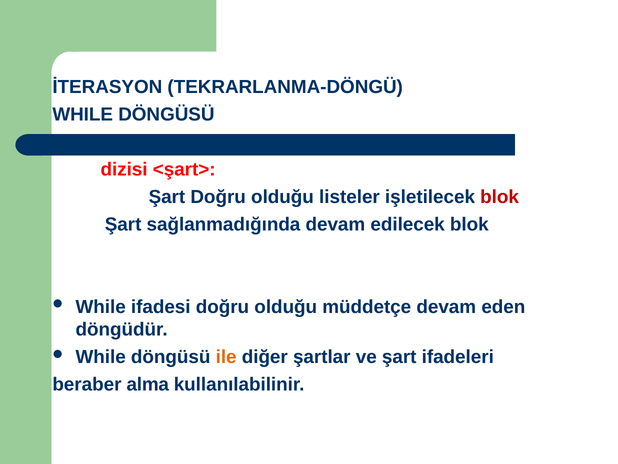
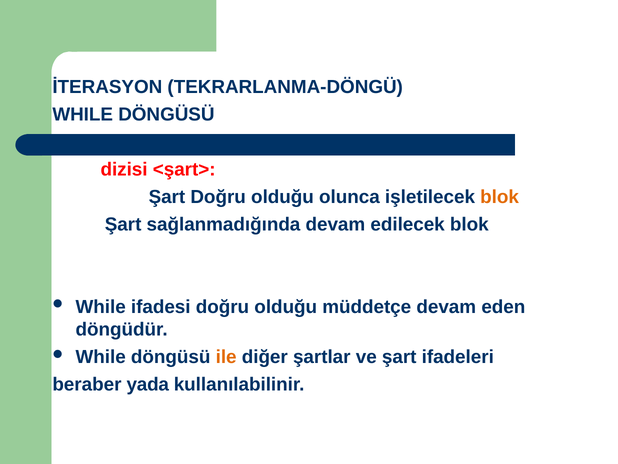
listeler: listeler -> olunca
blok at (500, 197) colour: red -> orange
alma: alma -> yada
